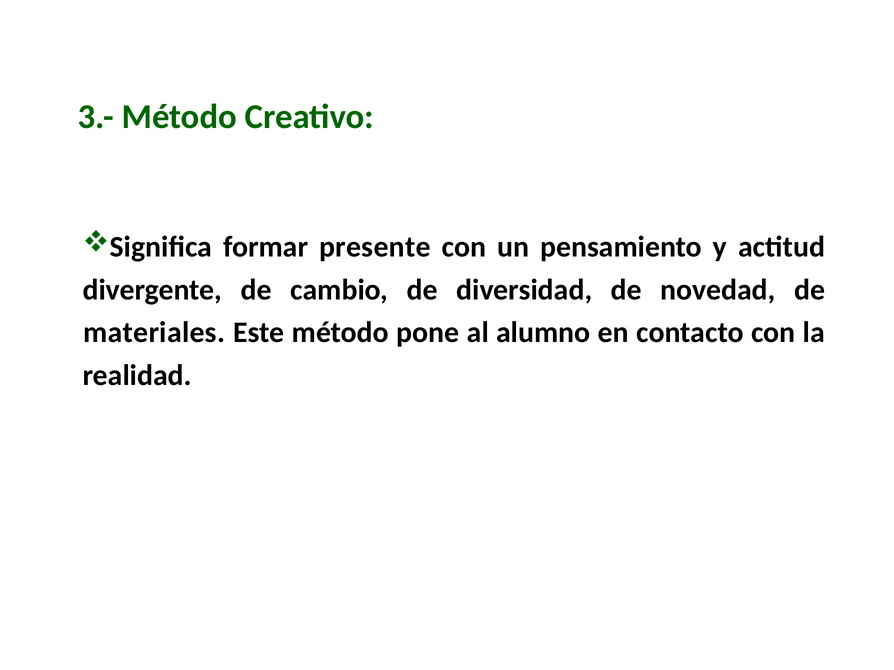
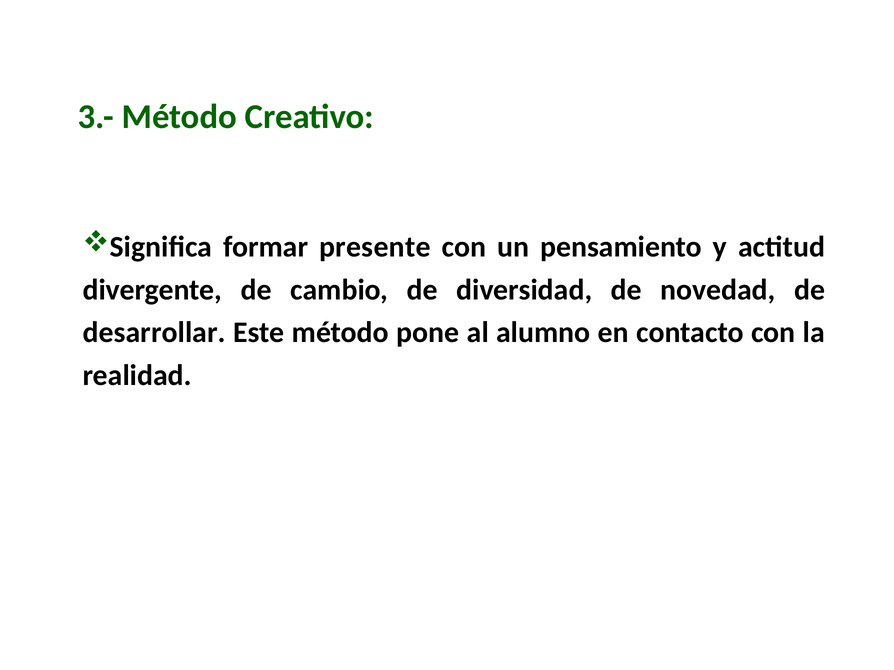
materiales: materiales -> desarrollar
